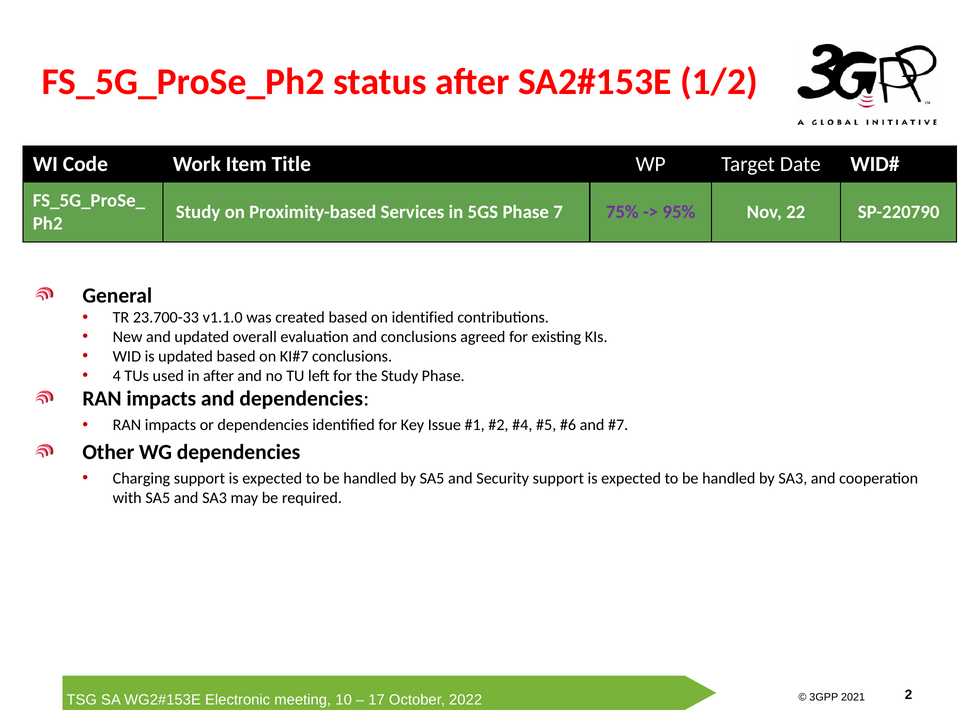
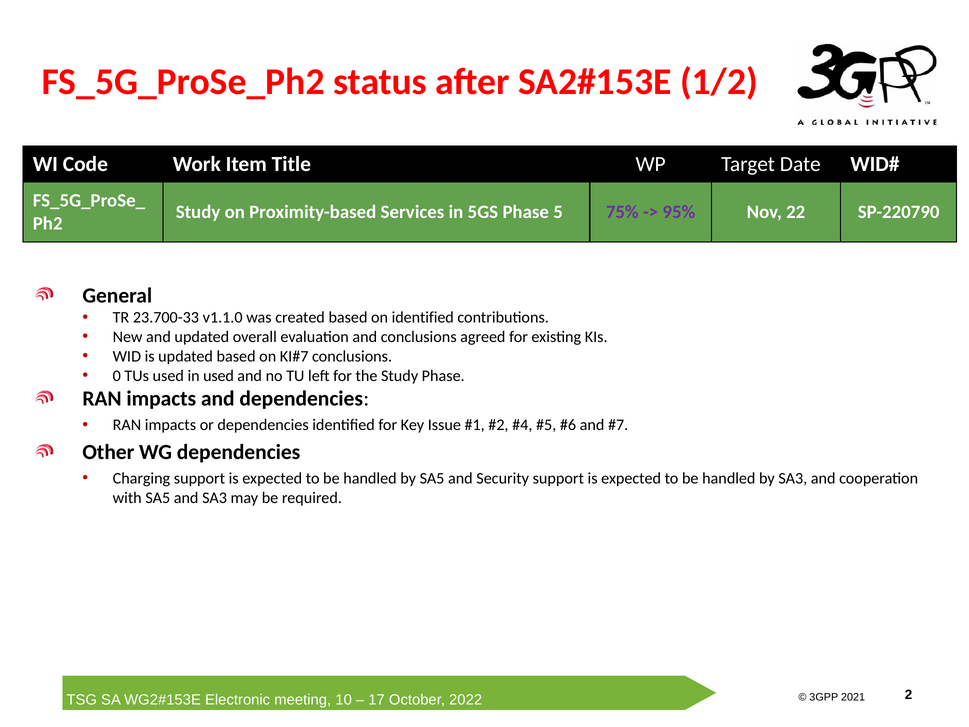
7: 7 -> 5
4: 4 -> 0
in after: after -> used
